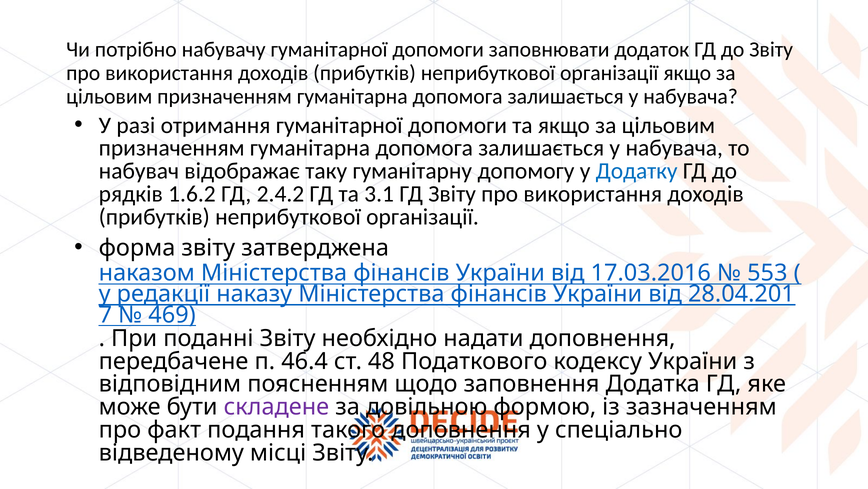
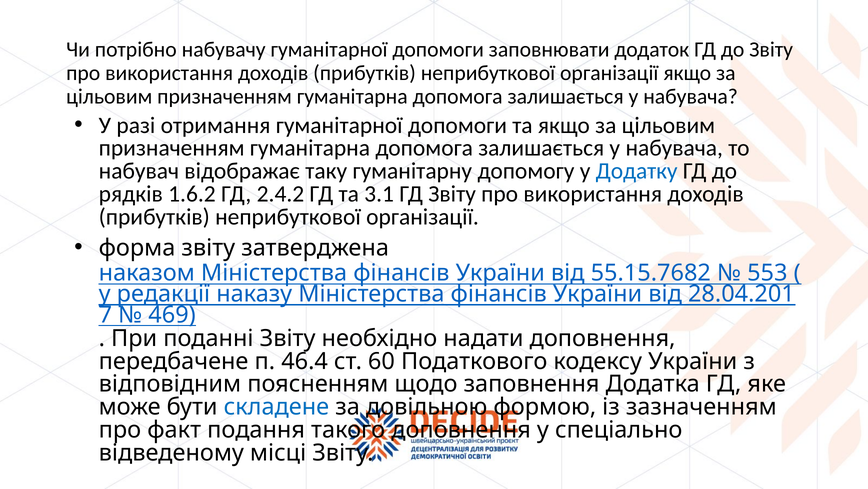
17.03.2016: 17.03.2016 -> 55.15.7682
48: 48 -> 60
складене colour: purple -> blue
